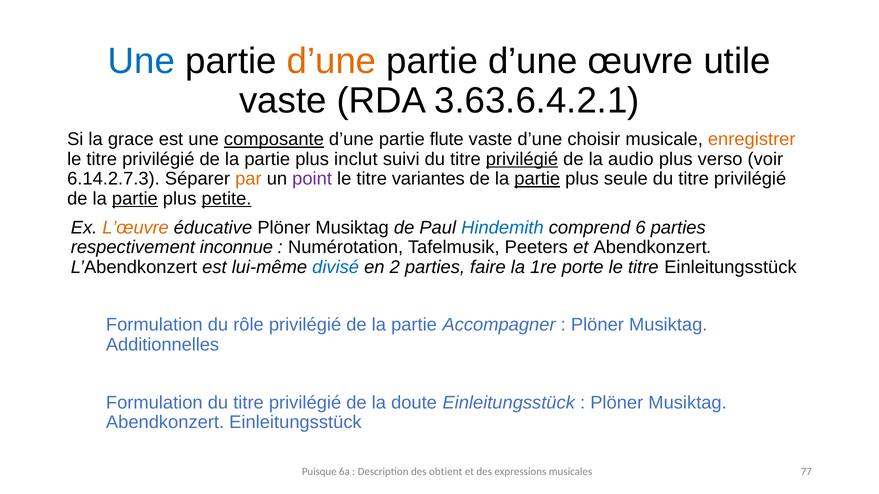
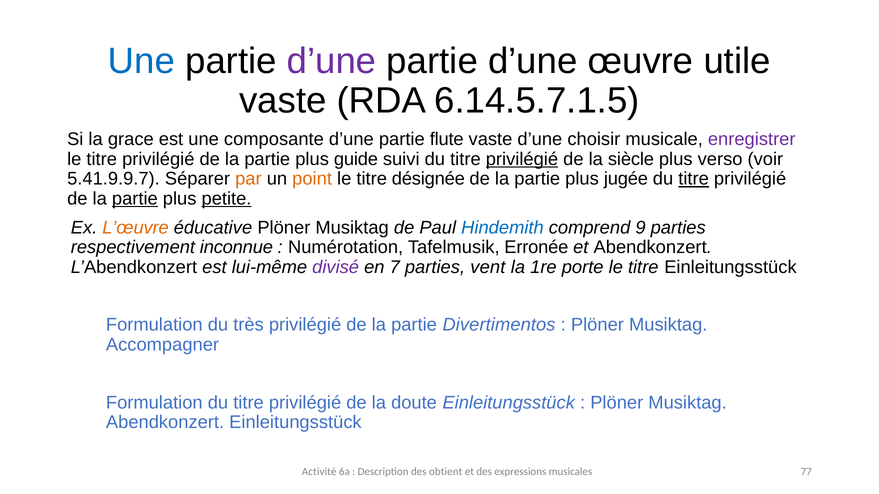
d’une at (332, 61) colour: orange -> purple
3.63.6.4.2.1: 3.63.6.4.2.1 -> 6.14.5.7.1.5
composante underline: present -> none
enregistrer colour: orange -> purple
inclut: inclut -> guide
audio: audio -> siècle
6.14.2.7.3: 6.14.2.7.3 -> 5.41.9.9.7
point colour: purple -> orange
variantes: variantes -> désignée
partie at (537, 179) underline: present -> none
seule: seule -> jugée
titre at (694, 179) underline: none -> present
6: 6 -> 9
Peeters: Peeters -> Erronée
divisé colour: blue -> purple
2: 2 -> 7
faire: faire -> vent
rôle: rôle -> très
Accompagner: Accompagner -> Divertimentos
Additionnelles: Additionnelles -> Accompagner
Puisque: Puisque -> Activité
